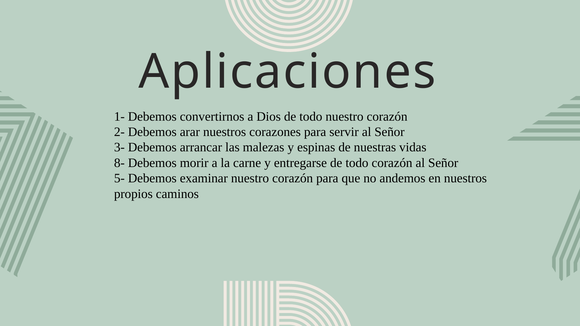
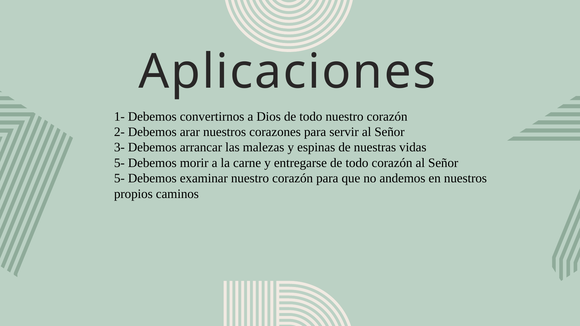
8- at (119, 163): 8- -> 5-
